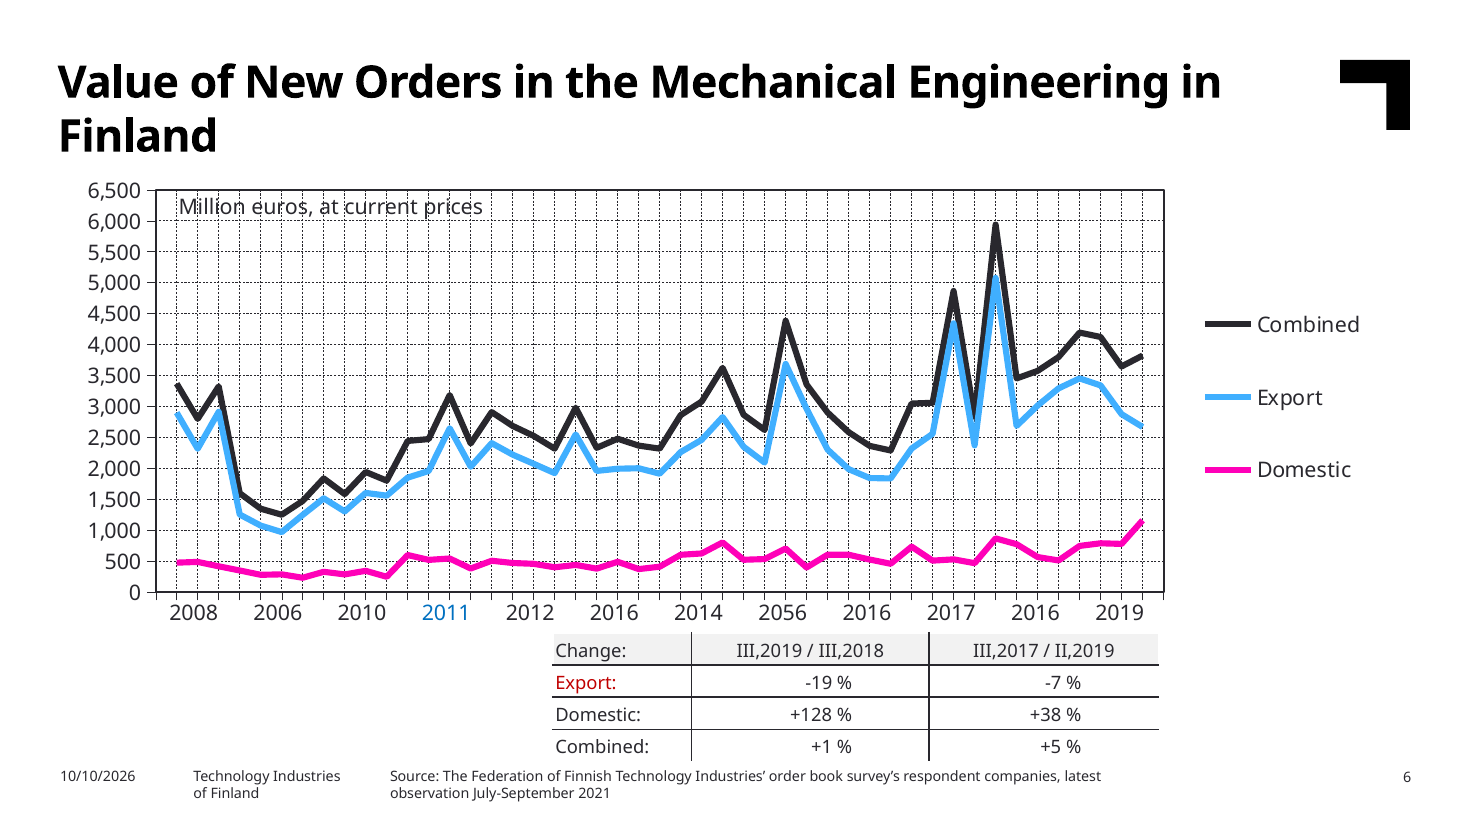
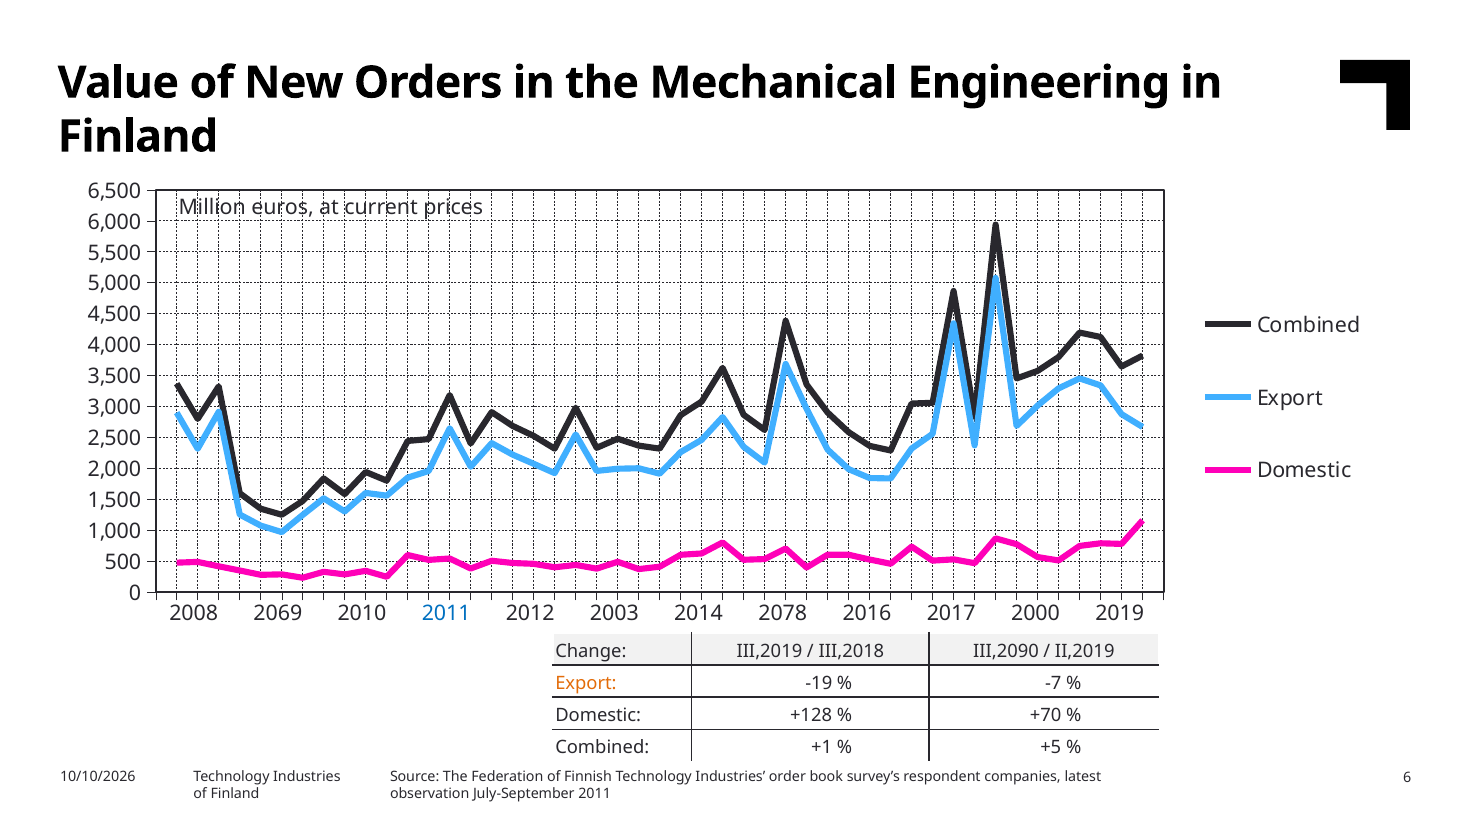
2006: 2006 -> 2069
2012 2016: 2016 -> 2003
2056: 2056 -> 2078
2017 2016: 2016 -> 2000
III,2017: III,2017 -> III,2090
Export at (586, 683) colour: red -> orange
+38: +38 -> +70
July-September 2021: 2021 -> 2011
